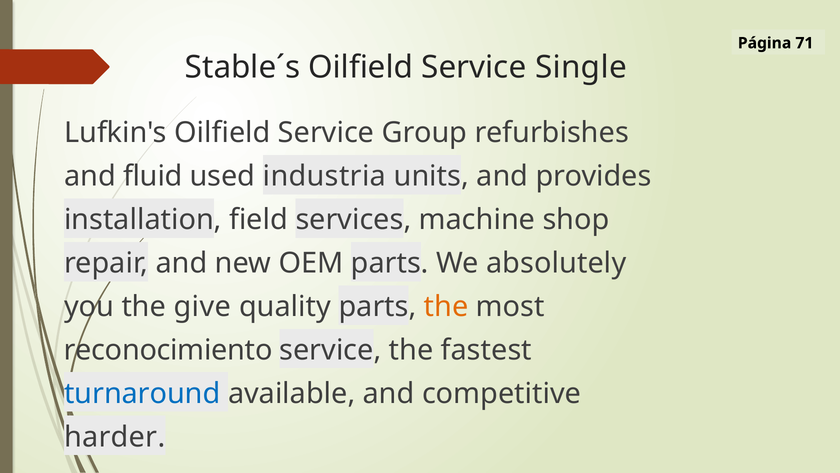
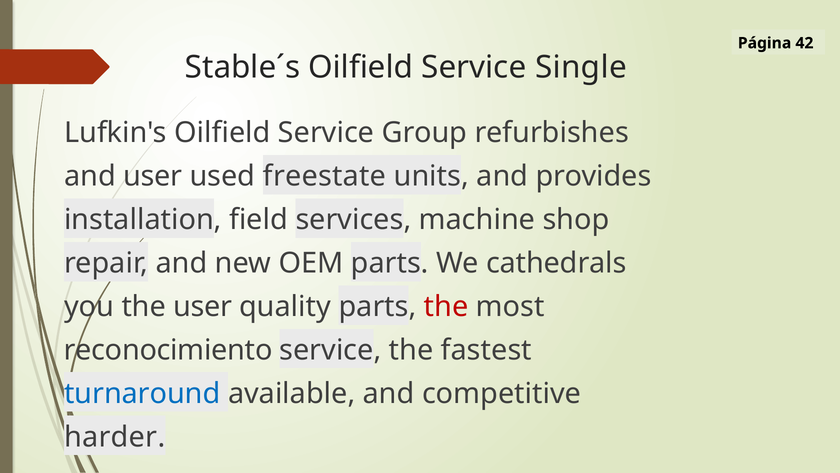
71: 71 -> 42
and fluid: fluid -> user
industria: industria -> freestate
absolutely: absolutely -> cathedrals
the give: give -> user
the at (446, 306) colour: orange -> red
